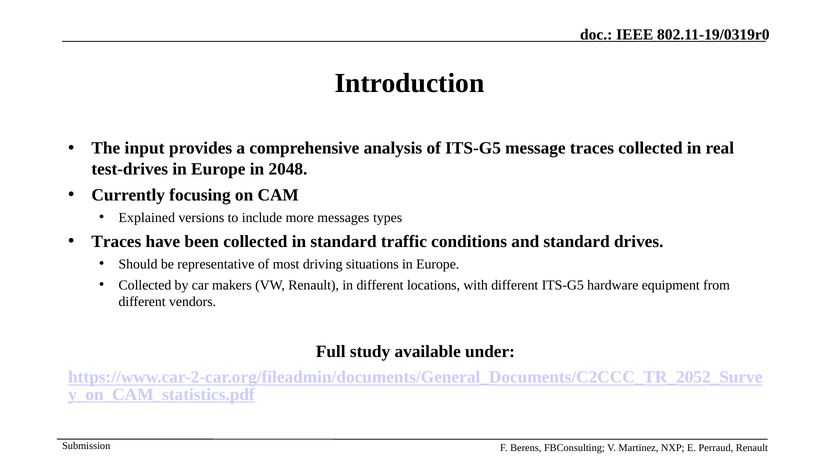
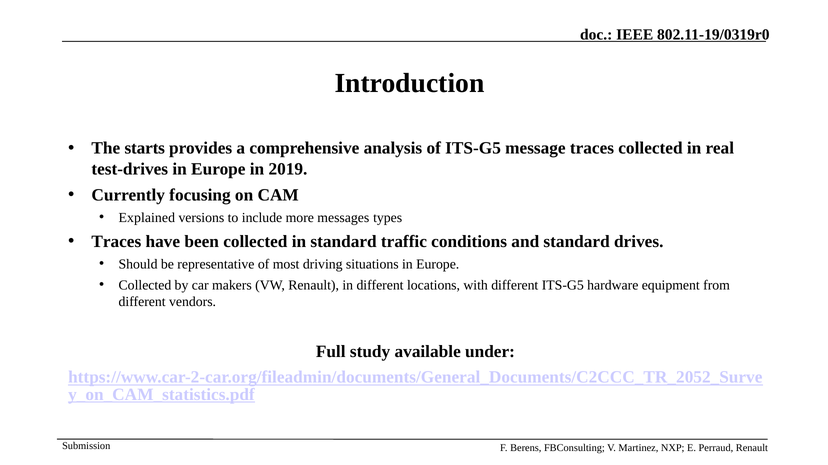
input: input -> starts
2048: 2048 -> 2019
